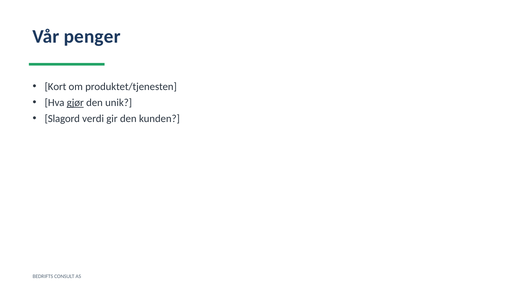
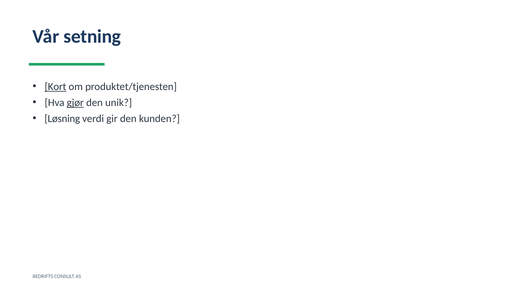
penger: penger -> setning
Kort underline: none -> present
Slagord: Slagord -> Løsning
